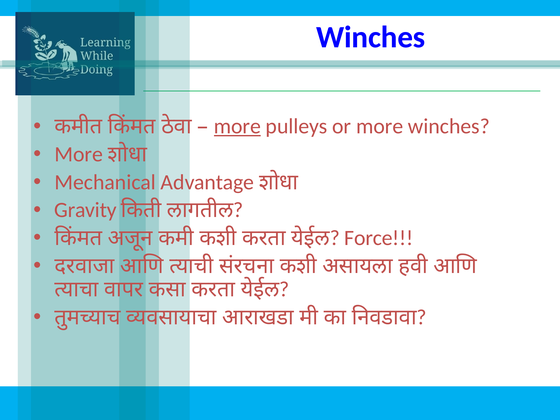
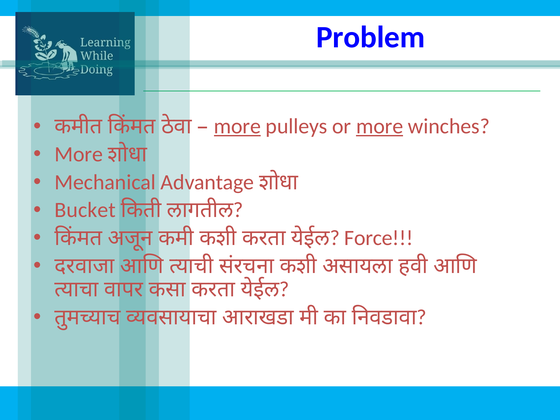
Winches at (371, 37): Winches -> Problem
more at (380, 126) underline: none -> present
Gravity: Gravity -> Bucket
